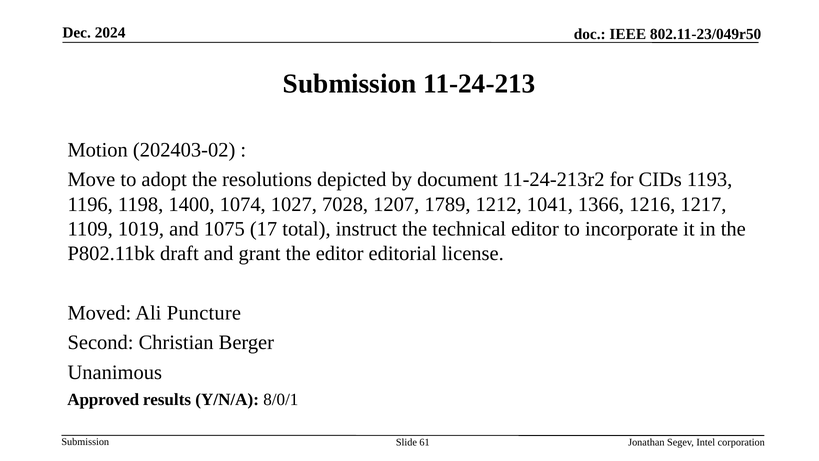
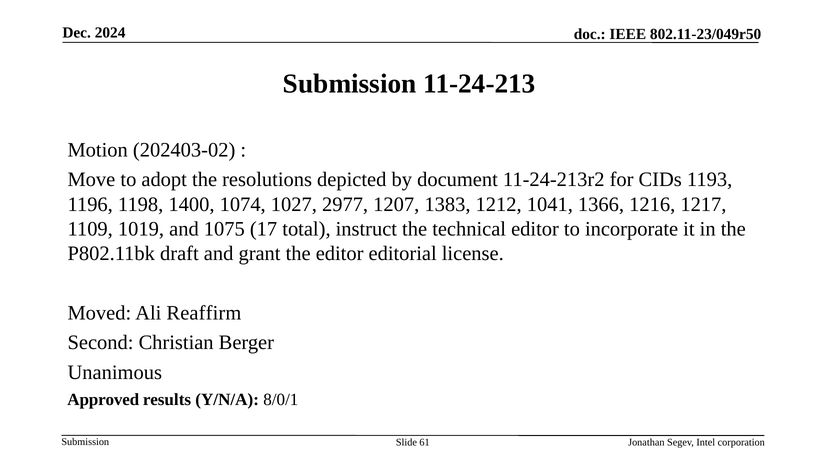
7028: 7028 -> 2977
1789: 1789 -> 1383
Puncture: Puncture -> Reaffirm
